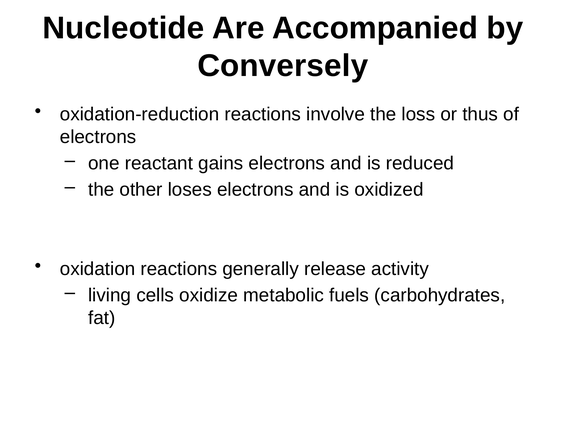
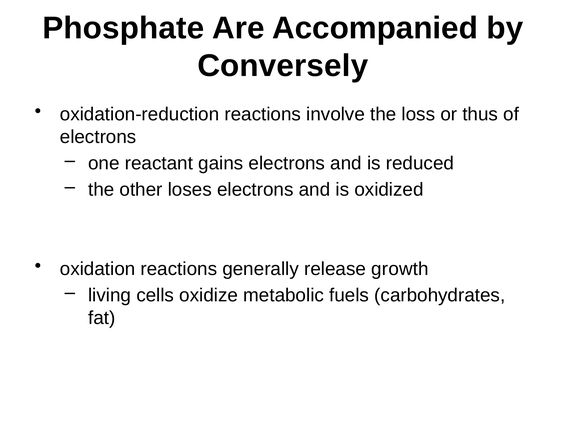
Nucleotide: Nucleotide -> Phosphate
activity: activity -> growth
